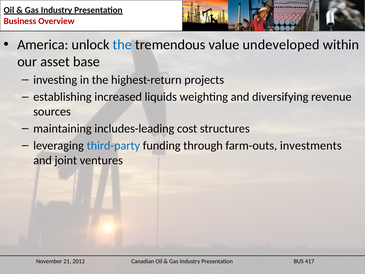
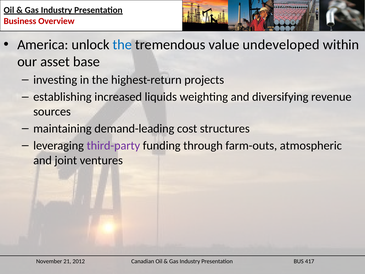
includes-leading: includes-leading -> demand-leading
third-party colour: blue -> purple
investments: investments -> atmospheric
